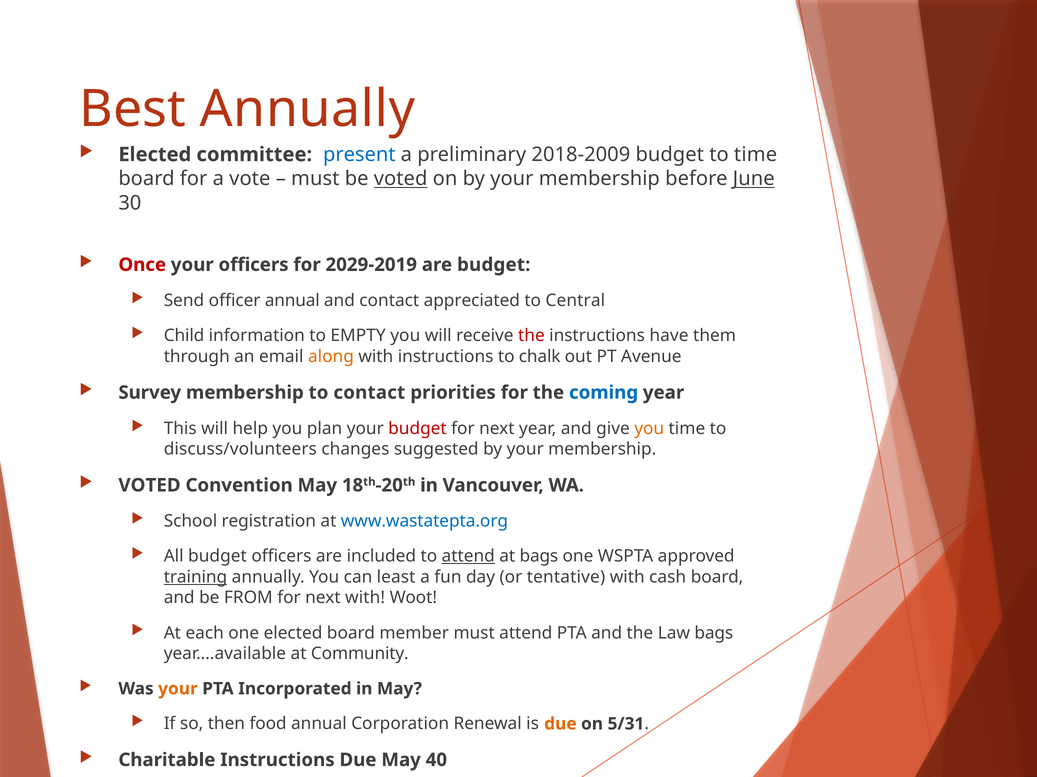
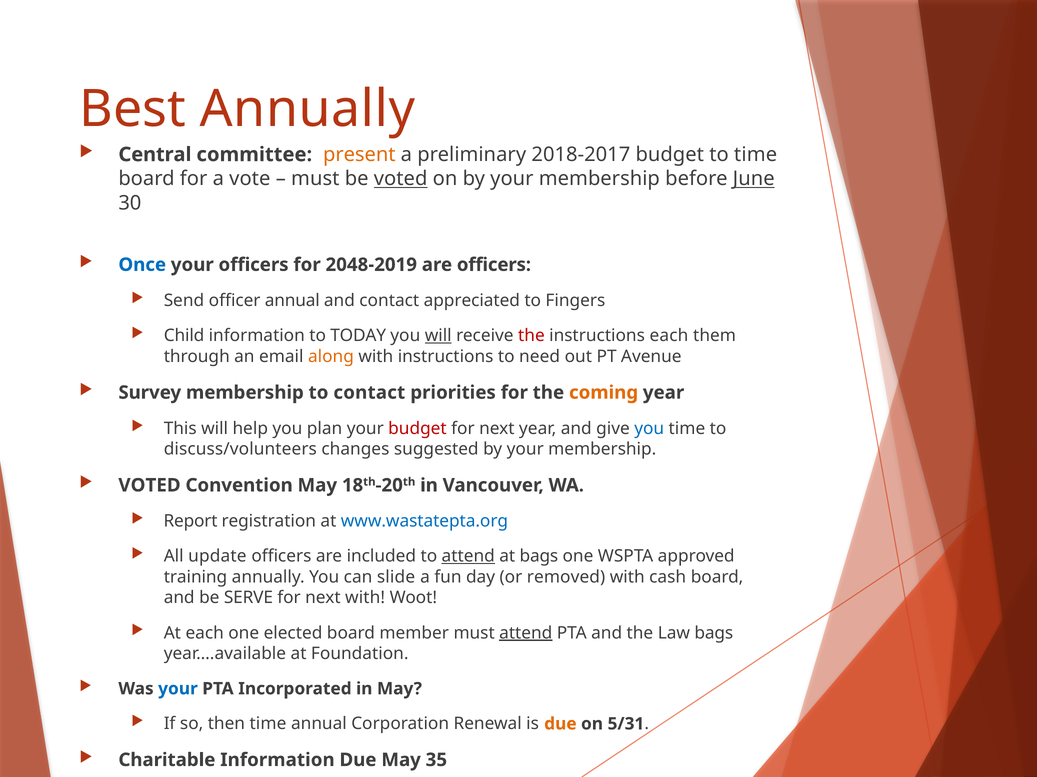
Elected at (155, 155): Elected -> Central
present colour: blue -> orange
2018-2009: 2018-2009 -> 2018-2017
Once colour: red -> blue
2029-2019: 2029-2019 -> 2048-2019
are budget: budget -> officers
Central: Central -> Fingers
EMPTY: EMPTY -> TODAY
will at (438, 336) underline: none -> present
instructions have: have -> each
chalk: chalk -> need
coming colour: blue -> orange
you at (649, 429) colour: orange -> blue
School: School -> Report
All budget: budget -> update
training underline: present -> none
least: least -> slide
tentative: tentative -> removed
FROM: FROM -> SERVE
attend at (526, 633) underline: none -> present
Community: Community -> Foundation
your at (178, 689) colour: orange -> blue
then food: food -> time
Charitable Instructions: Instructions -> Information
40: 40 -> 35
